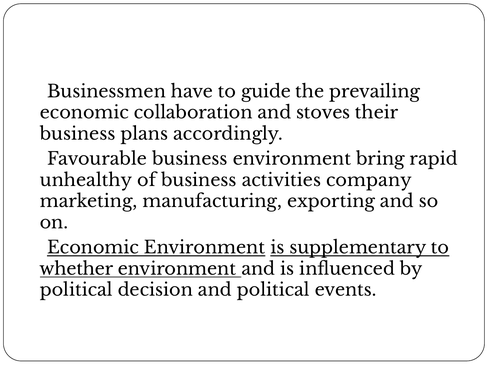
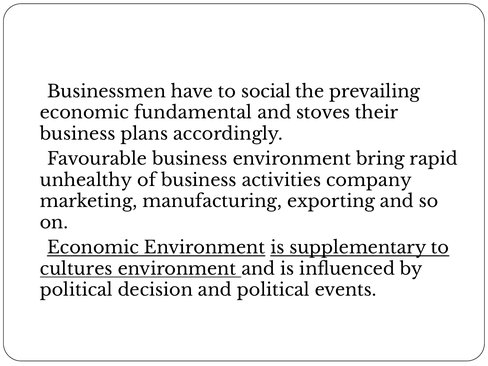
guide: guide -> social
collaboration: collaboration -> fundamental
whether: whether -> cultures
